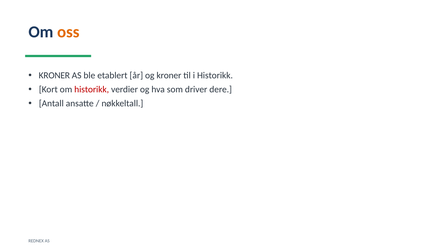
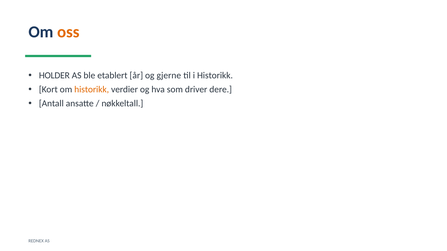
KRONER at (54, 76): KRONER -> HOLDER
og kroner: kroner -> gjerne
historikk at (92, 90) colour: red -> orange
